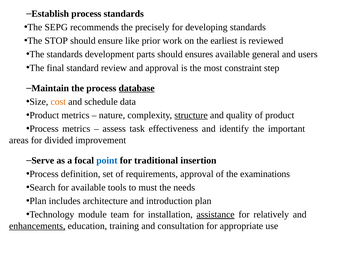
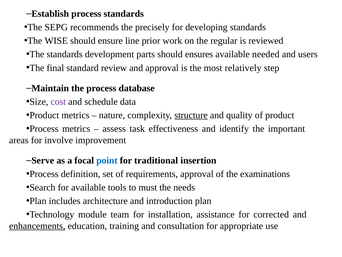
STOP: STOP -> WISE
like: like -> line
earliest: earliest -> regular
general: general -> needed
constraint: constraint -> relatively
database underline: present -> none
cost colour: orange -> purple
divided: divided -> involve
assistance underline: present -> none
relatively: relatively -> corrected
